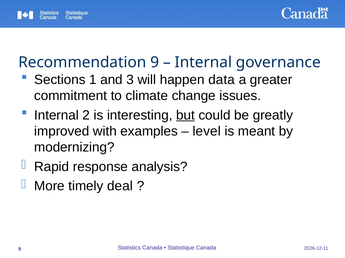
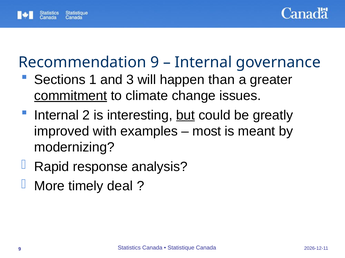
data: data -> than
commitment underline: none -> present
level: level -> most
